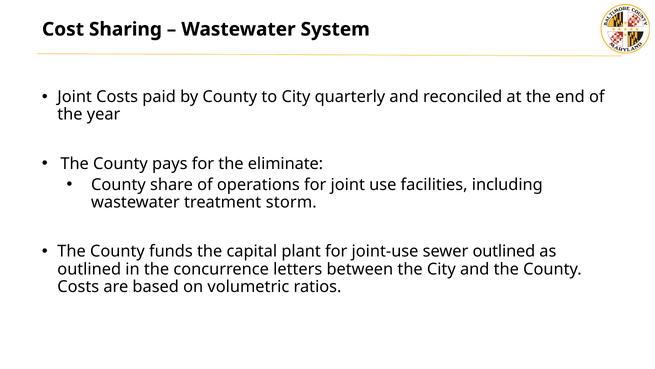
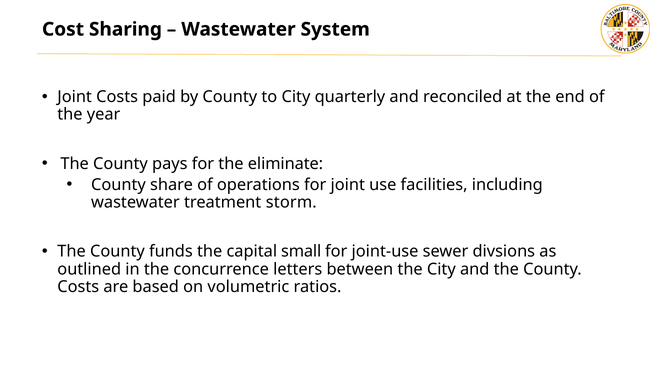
plant: plant -> small
sewer outlined: outlined -> divsions
